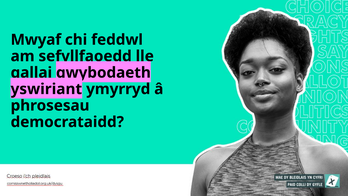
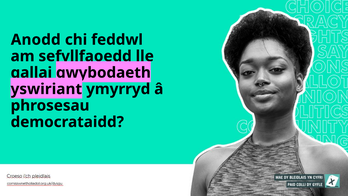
Mwyaf: Mwyaf -> Anodd
